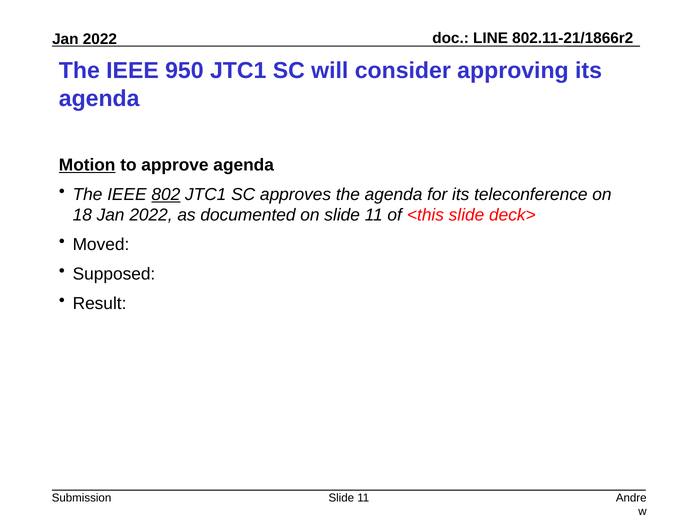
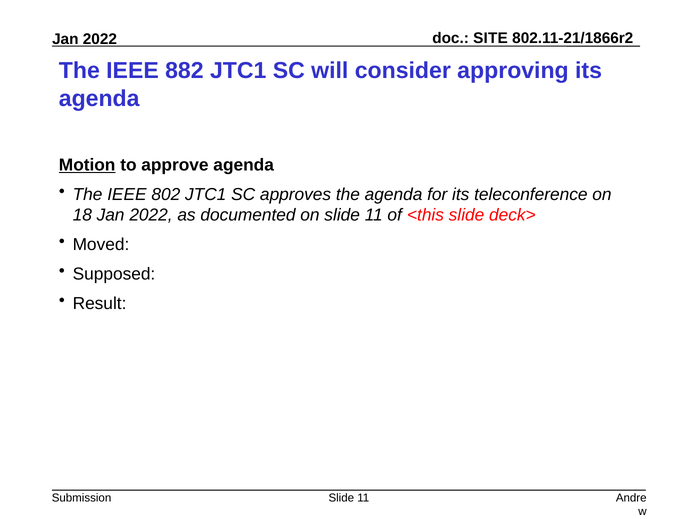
LINE: LINE -> SITE
950: 950 -> 882
802 underline: present -> none
